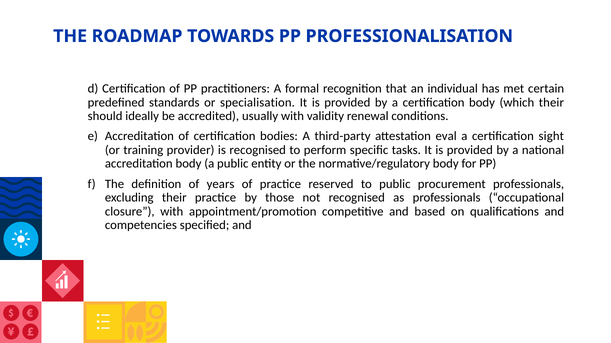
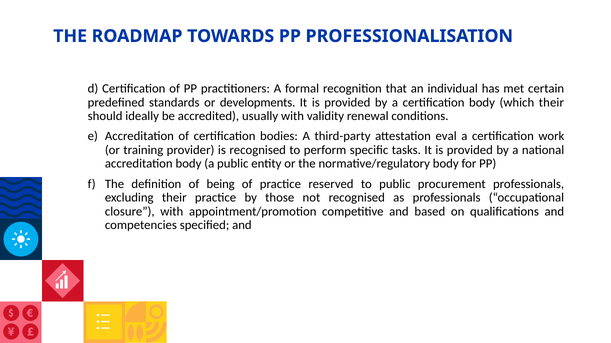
specialisation: specialisation -> developments
sight: sight -> work
years: years -> being
